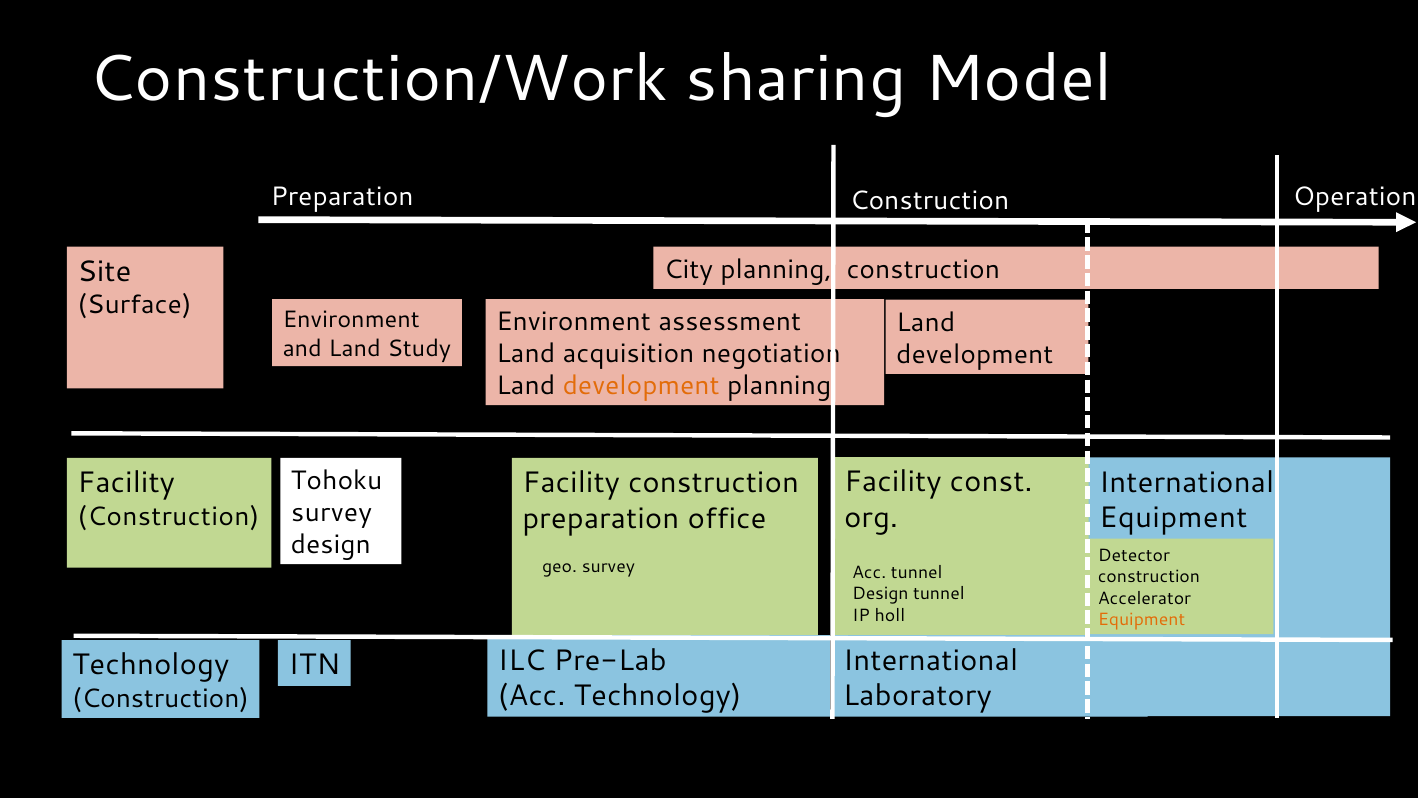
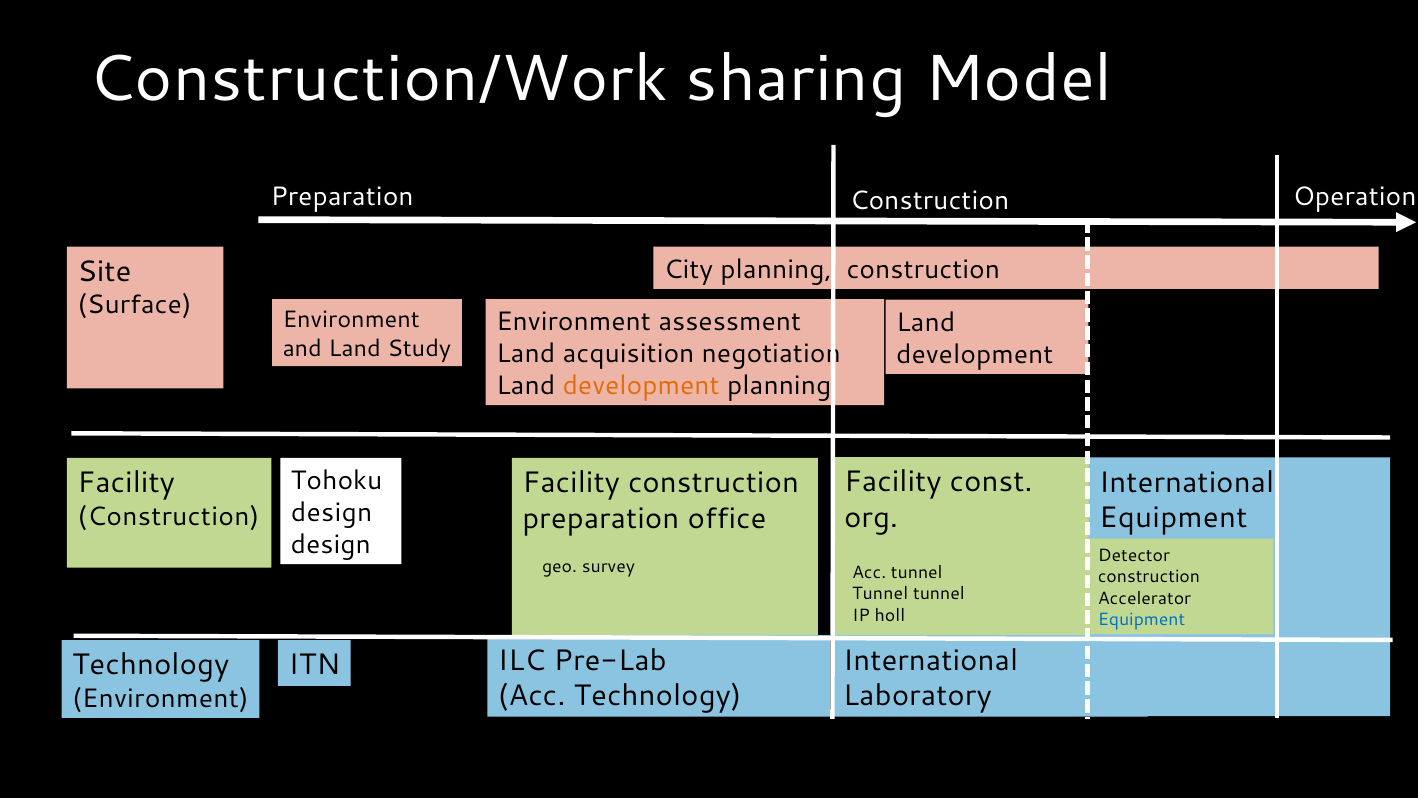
survey at (332, 513): survey -> design
Design at (880, 594): Design -> Tunnel
Equipment at (1142, 619) colour: orange -> blue
Construction at (161, 698): Construction -> Environment
